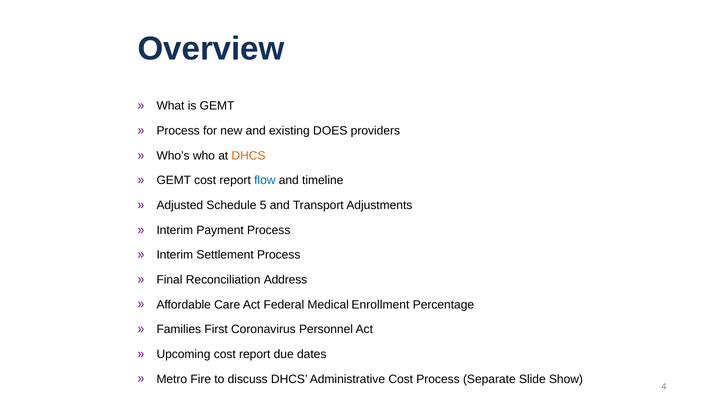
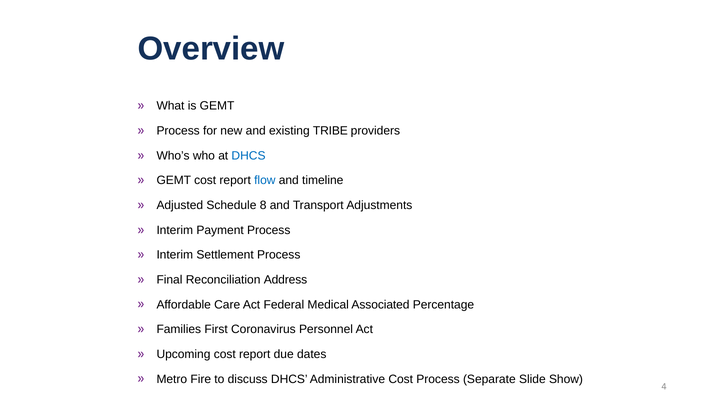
DOES: DOES -> TRIBE
DHCS at (249, 156) colour: orange -> blue
5: 5 -> 8
Enrollment: Enrollment -> Associated
